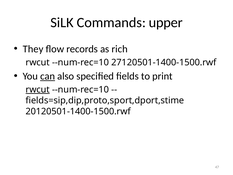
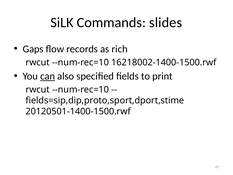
upper: upper -> slides
They: They -> Gaps
27120501-1400-1500.rwf: 27120501-1400-1500.rwf -> 16218002-1400-1500.rwf
rwcut at (38, 89) underline: present -> none
